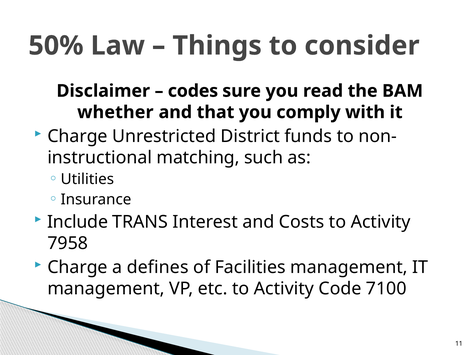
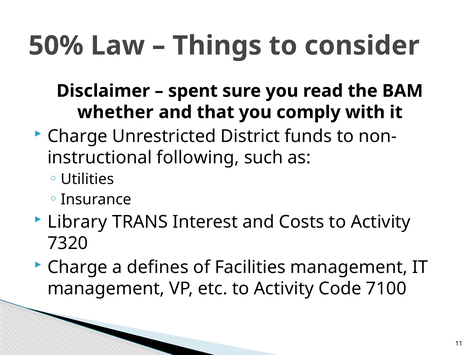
codes: codes -> spent
matching: matching -> following
Include: Include -> Library
7958: 7958 -> 7320
